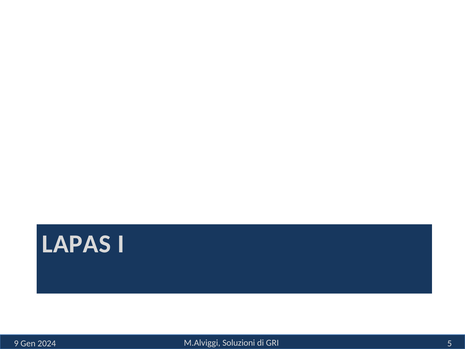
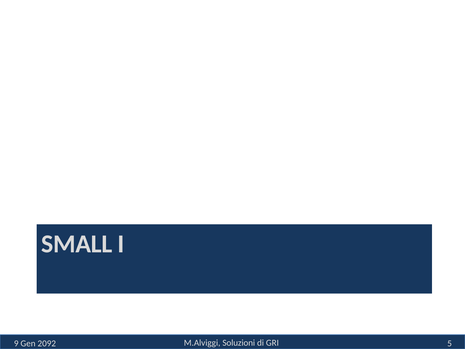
LAPAS: LAPAS -> SMALL
2024: 2024 -> 2092
